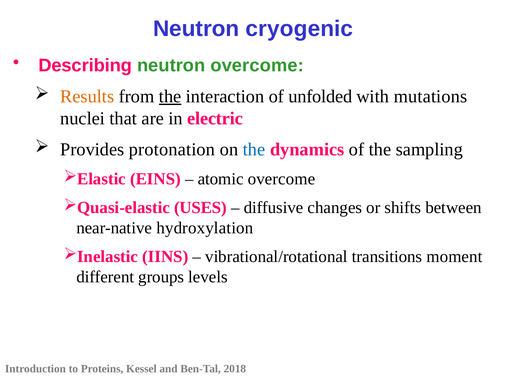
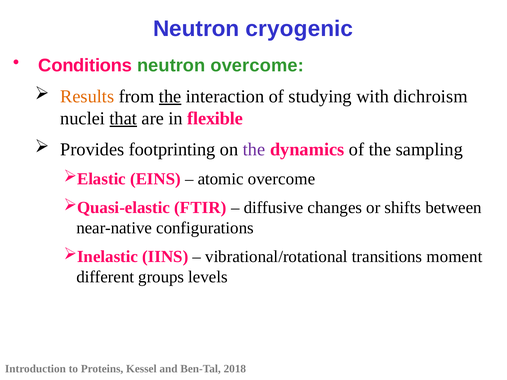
Describing: Describing -> Conditions
unfolded: unfolded -> studying
mutations: mutations -> dichroism
that underline: none -> present
electric: electric -> flexible
protonation: protonation -> footprinting
the at (254, 150) colour: blue -> purple
USES: USES -> FTIR
hydroxylation: hydroxylation -> configurations
